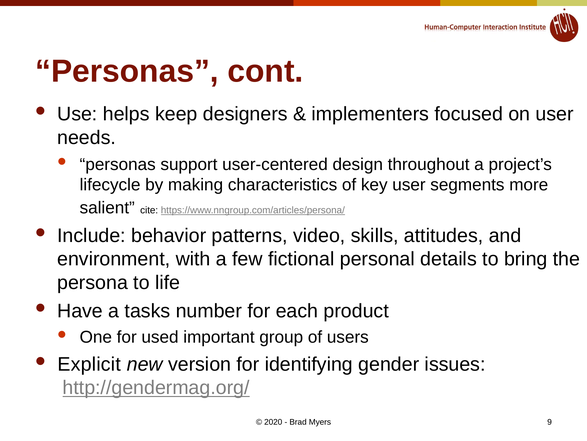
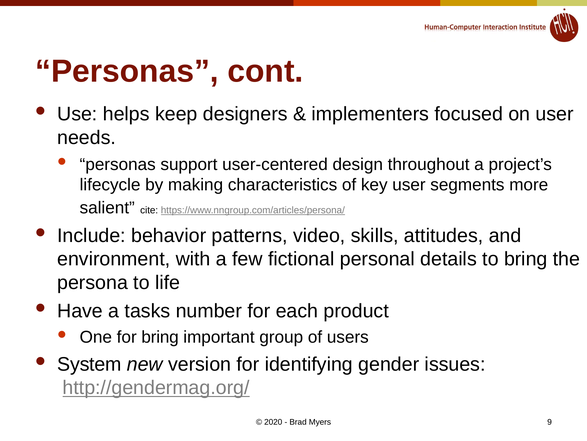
for used: used -> bring
Explicit: Explicit -> System
